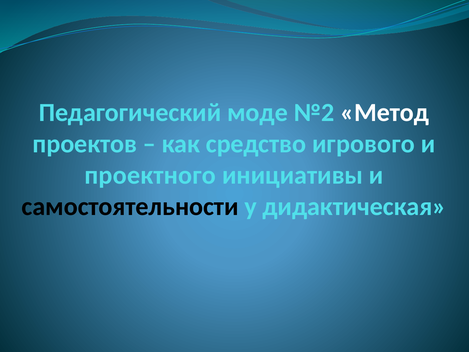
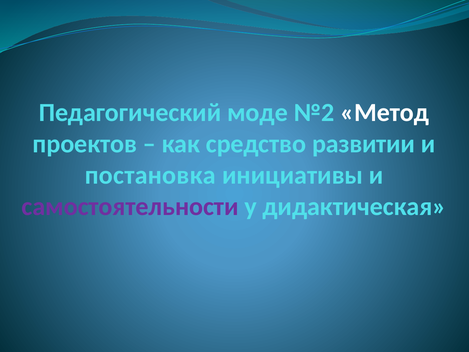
игрового: игрового -> развитии
проектного: проектного -> постановка
самостоятельности colour: black -> purple
